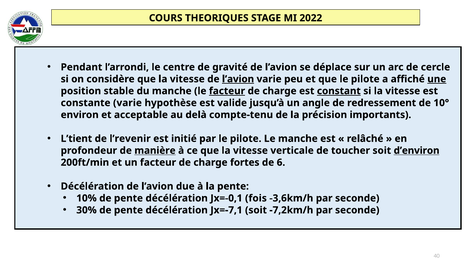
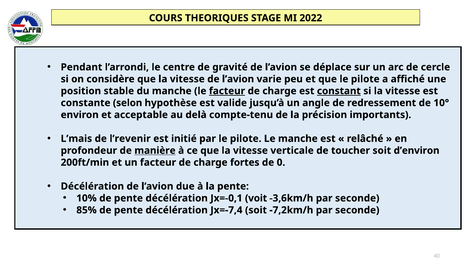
l’avion at (238, 79) underline: present -> none
une underline: present -> none
constante varie: varie -> selon
L’tient: L’tient -> L’mais
d’environ underline: present -> none
6: 6 -> 0
fois: fois -> voit
30%: 30% -> 85%
Jx=-7,1: Jx=-7,1 -> Jx=-7,4
